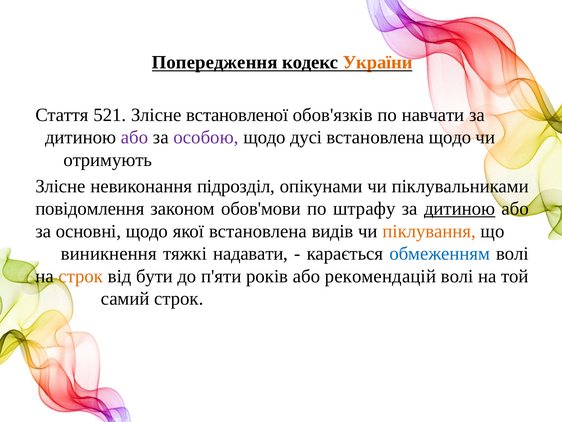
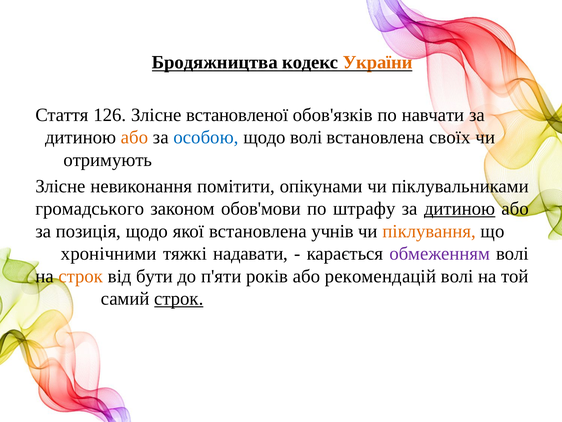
Попередження: Попередження -> Бродяжництва
521: 521 -> 126
або at (135, 137) colour: purple -> orange
особою colour: purple -> blue
щодо дусі: дусі -> волі
встановлена щодо: щодо -> своїх
підрозділ: підрозділ -> помітити
повідомлення: повідомлення -> громадського
основні: основні -> позиція
видів: видів -> учнів
виникнення: виникнення -> хронічними
обмеженням colour: blue -> purple
строк at (179, 298) underline: none -> present
